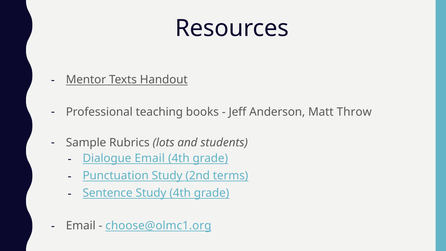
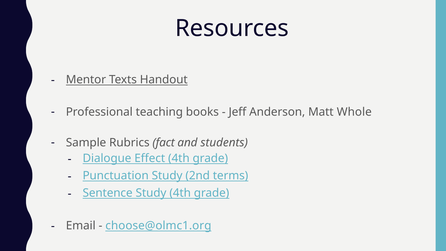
Throw: Throw -> Whole
lots: lots -> fact
Dialogue Email: Email -> Effect
